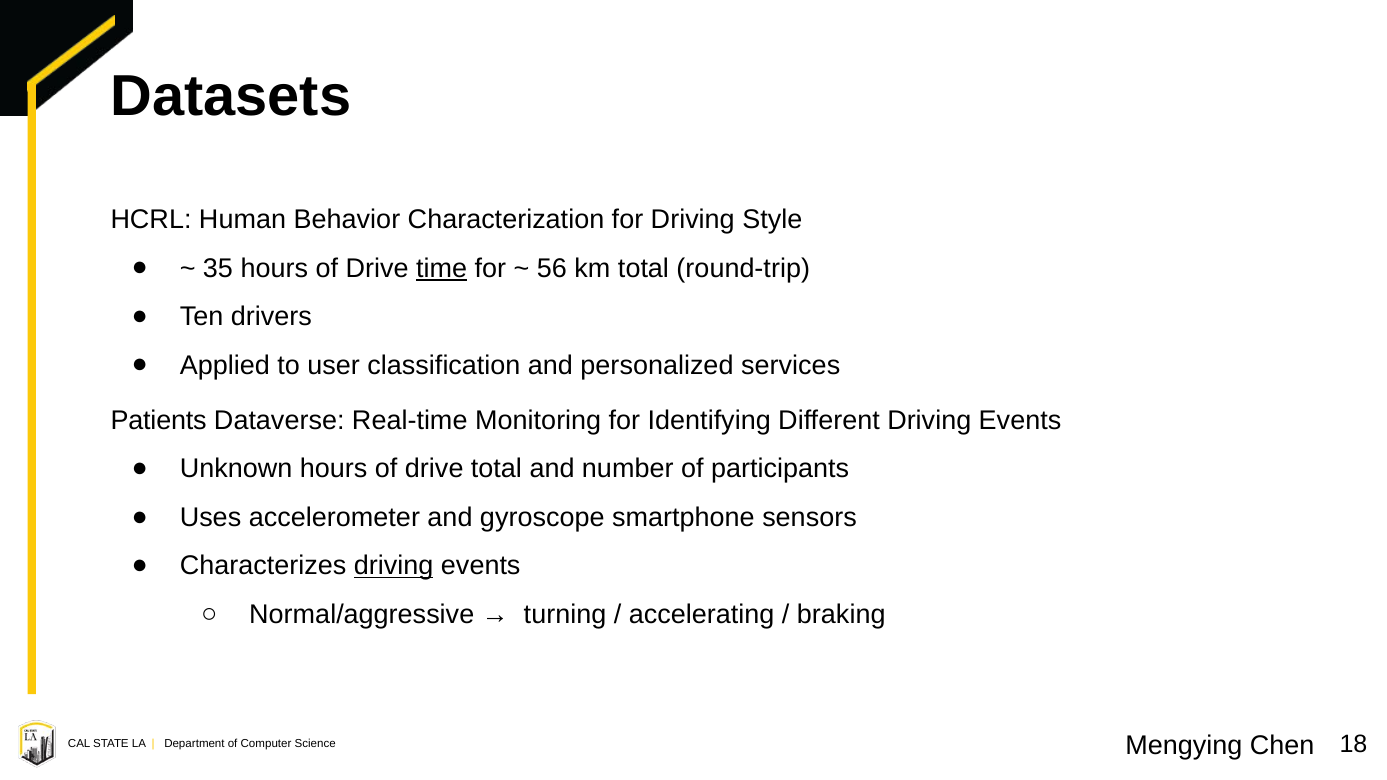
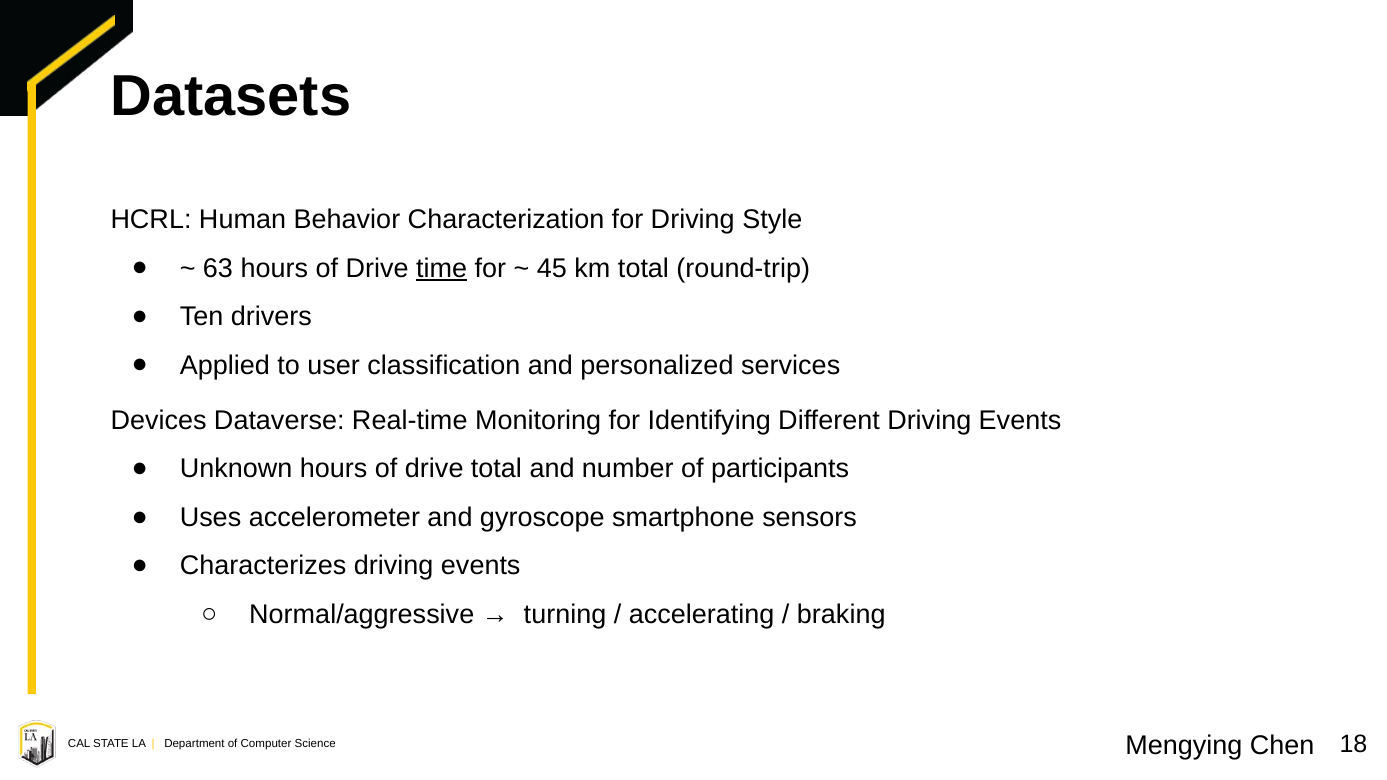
35: 35 -> 63
56: 56 -> 45
Patients: Patients -> Devices
driving at (394, 566) underline: present -> none
